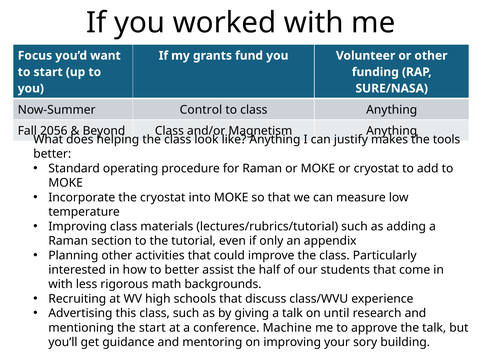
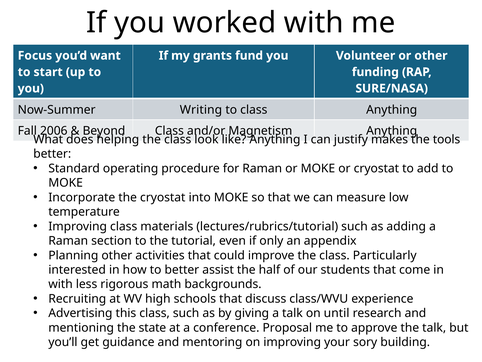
Control: Control -> Writing
2056: 2056 -> 2006
the start: start -> state
Machine: Machine -> Proposal
